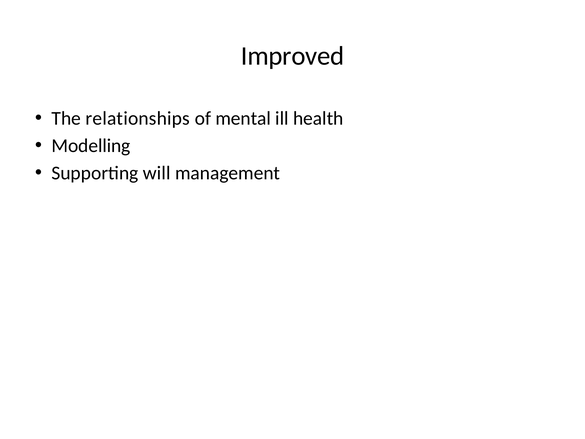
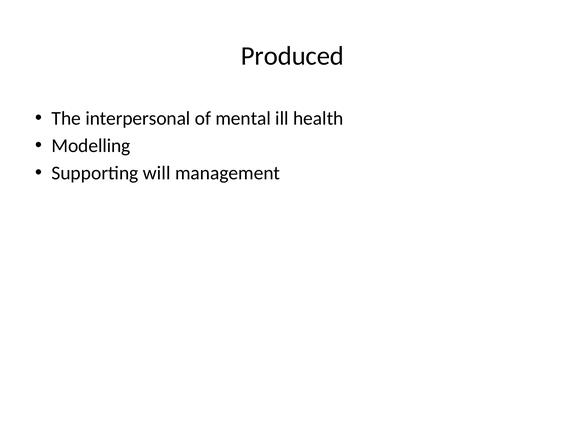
Improved: Improved -> Produced
relationships: relationships -> interpersonal
